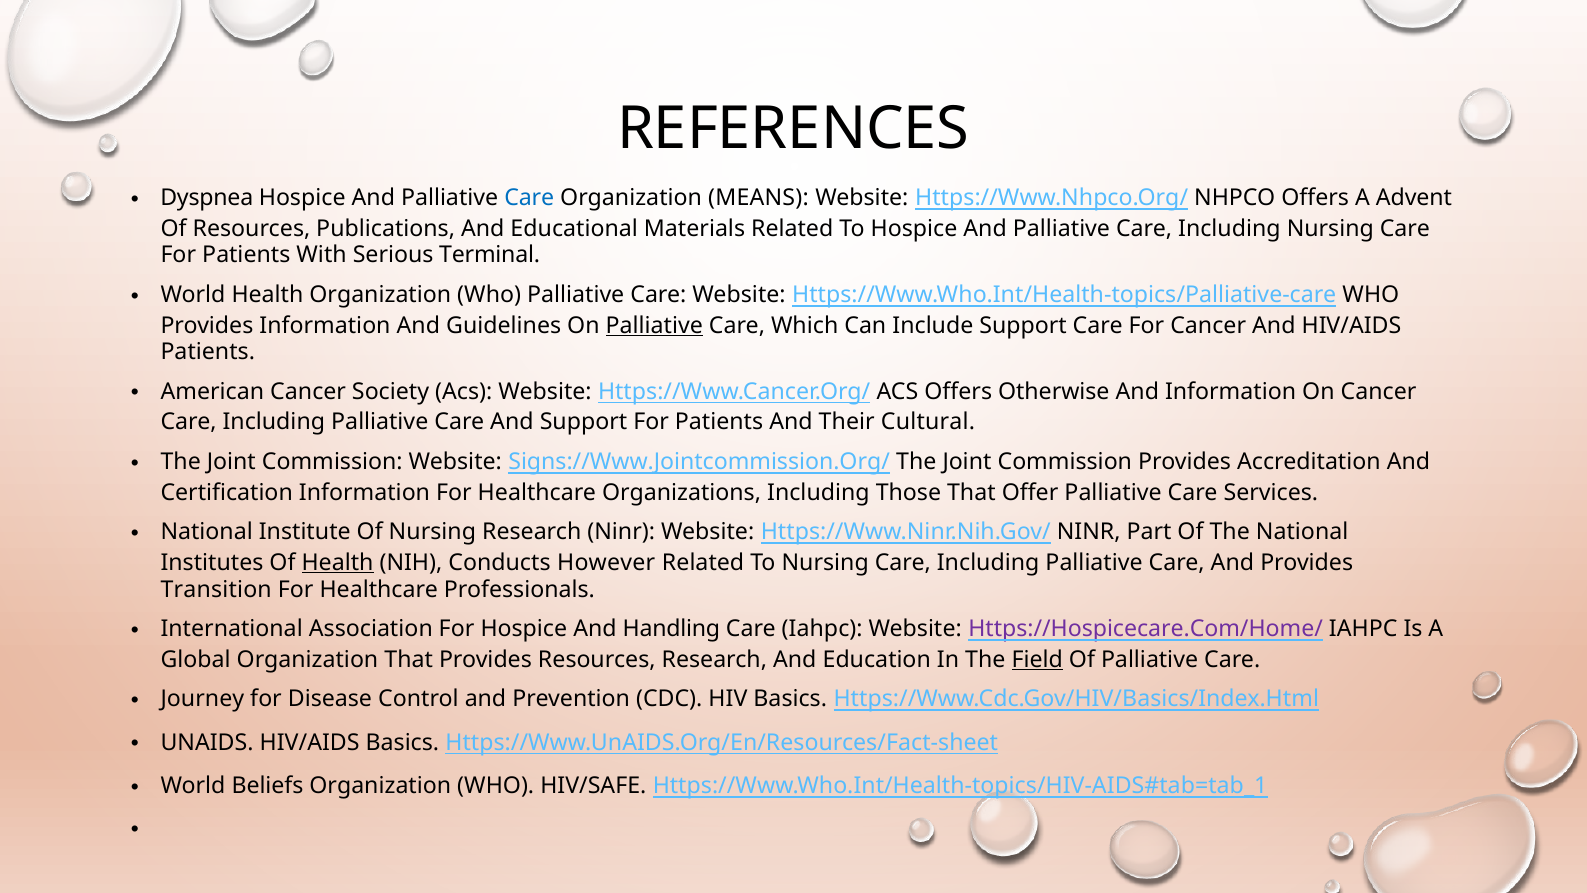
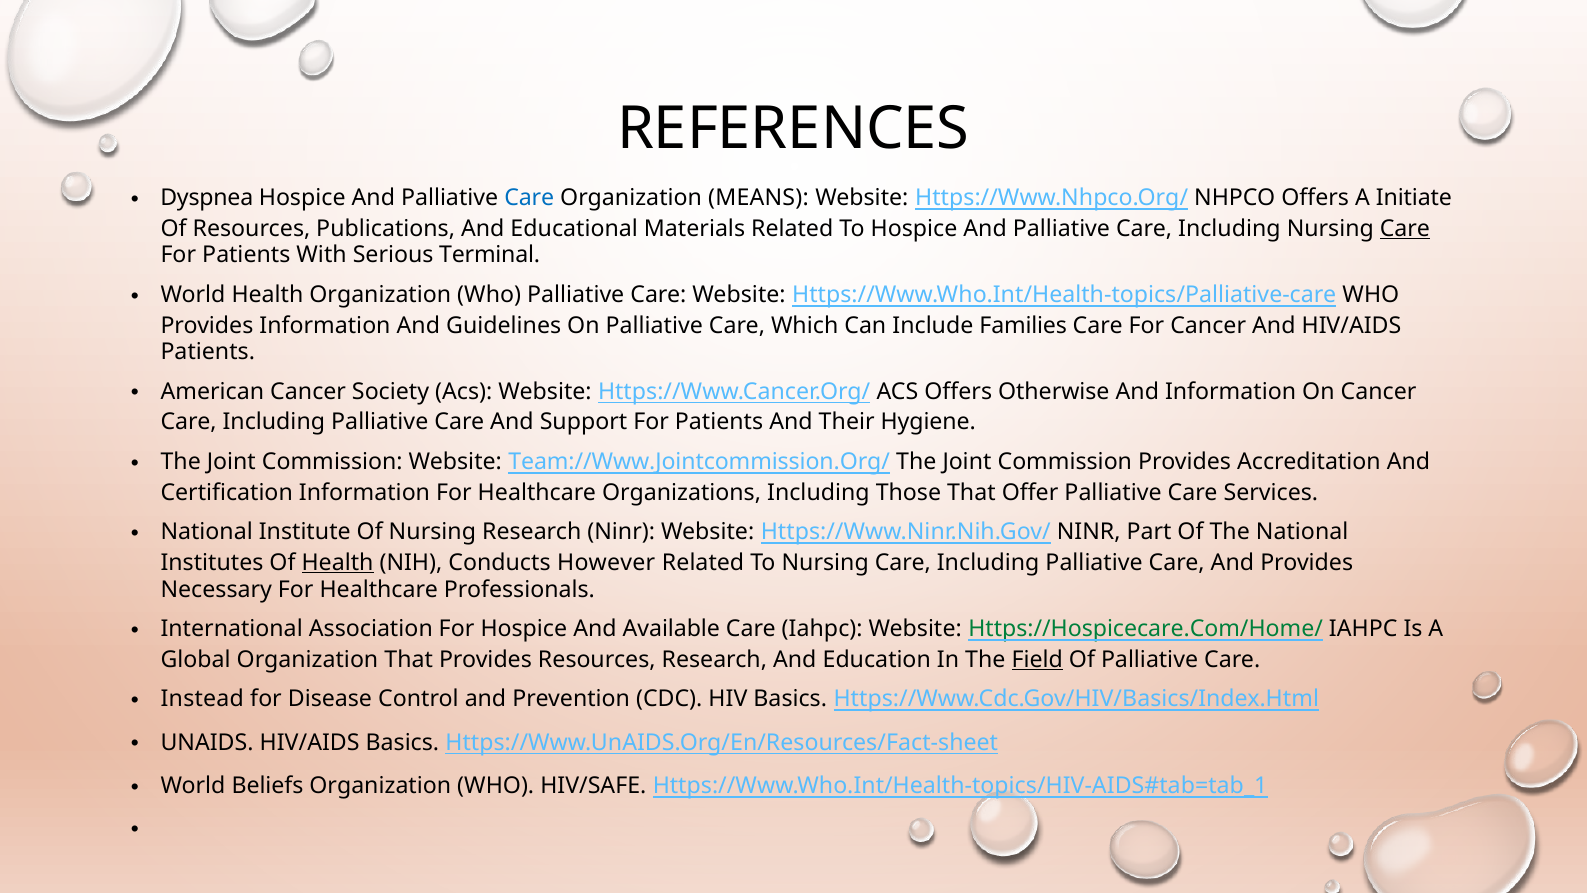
Advent: Advent -> Initiate
Care at (1405, 229) underline: none -> present
Palliative at (654, 325) underline: present -> none
Include Support: Support -> Families
Cultural: Cultural -> Hygiene
Signs://Www.Jointcommission.Org/: Signs://Www.Jointcommission.Org/ -> Team://Www.Jointcommission.Org/
Transition: Transition -> Necessary
Handling: Handling -> Available
Https://Hospicecare.Com/Home/ colour: purple -> green
Journey: Journey -> Instead
